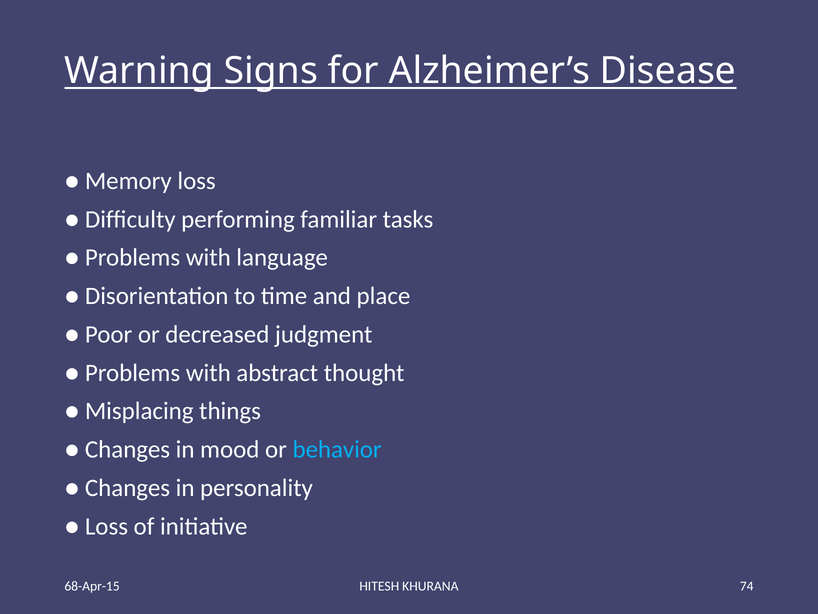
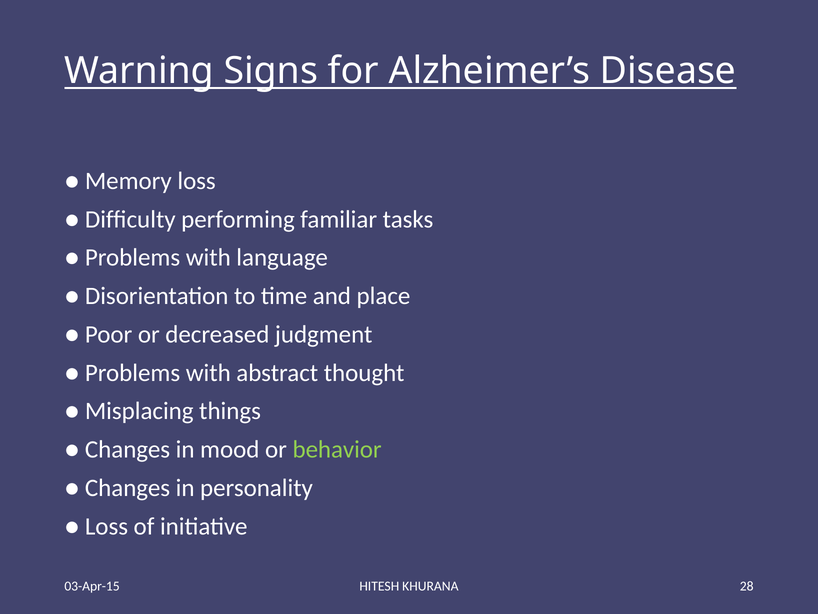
behavior colour: light blue -> light green
74: 74 -> 28
68-Apr-15: 68-Apr-15 -> 03-Apr-15
